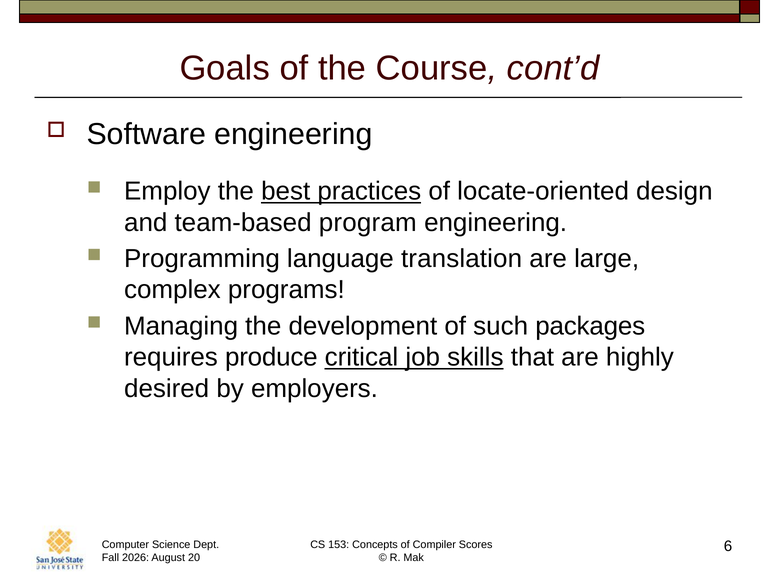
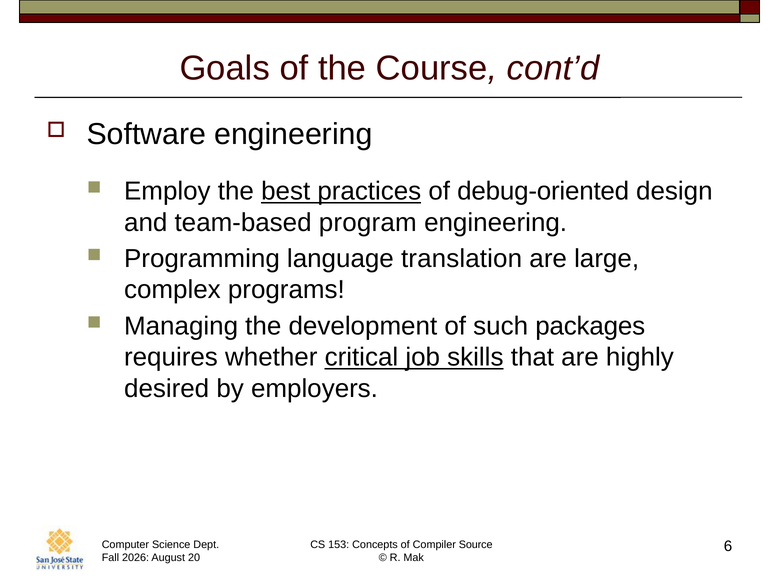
locate-oriented: locate-oriented -> debug-oriented
produce: produce -> whether
Scores: Scores -> Source
